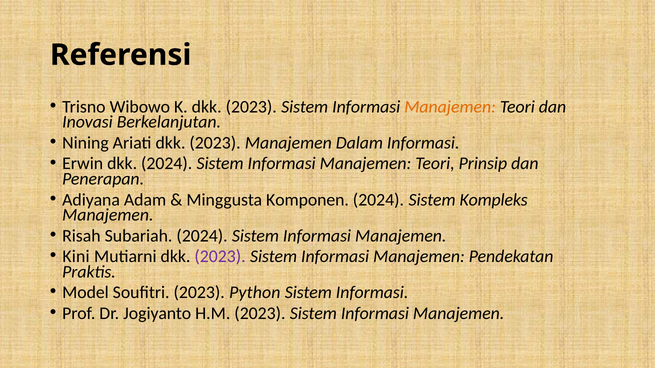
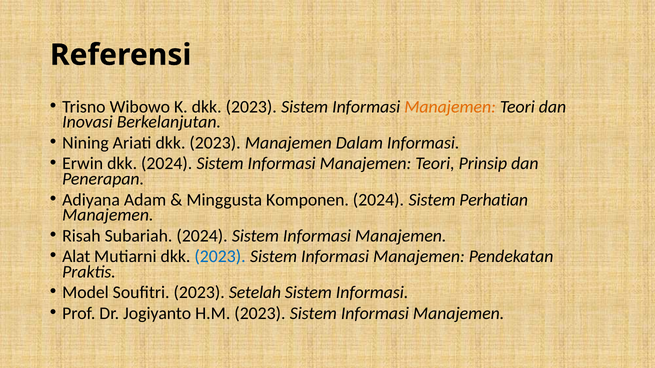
Kompleks: Kompleks -> Perhatian
Kini: Kini -> Alat
2023 at (220, 257) colour: purple -> blue
Python: Python -> Setelah
